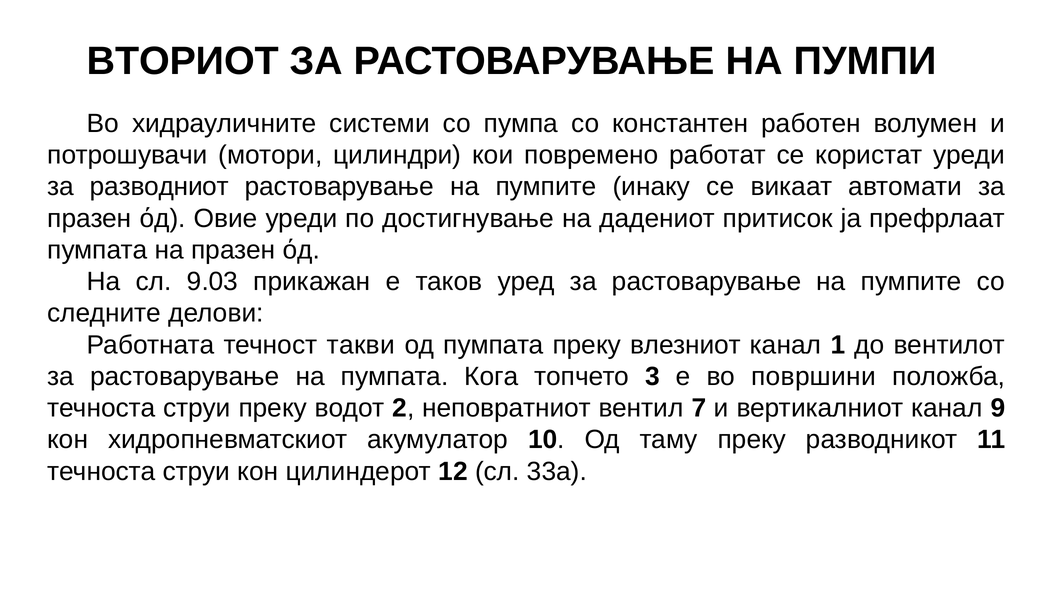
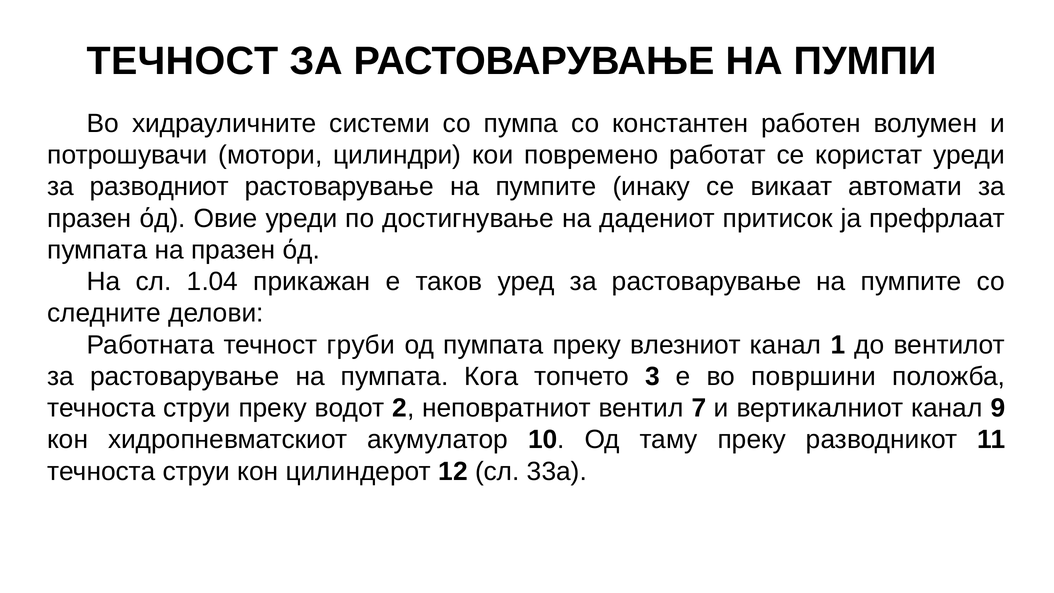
ВТОРИОТ at (183, 61): ВТОРИОТ -> ТЕЧНОСТ
9.03: 9.03 -> 1.04
такви: такви -> груби
